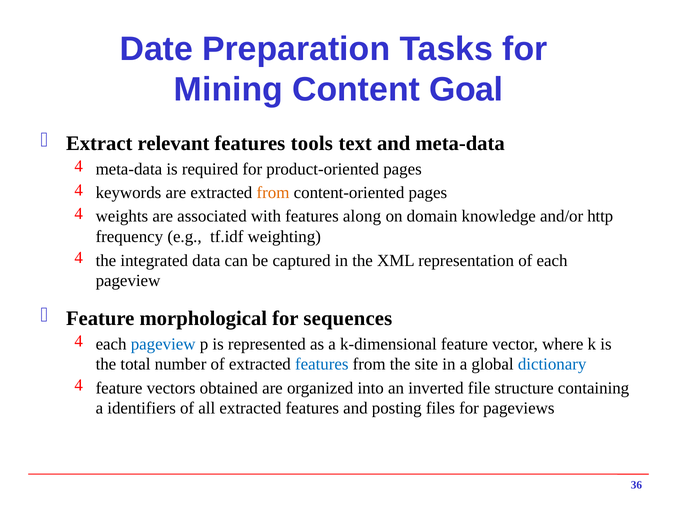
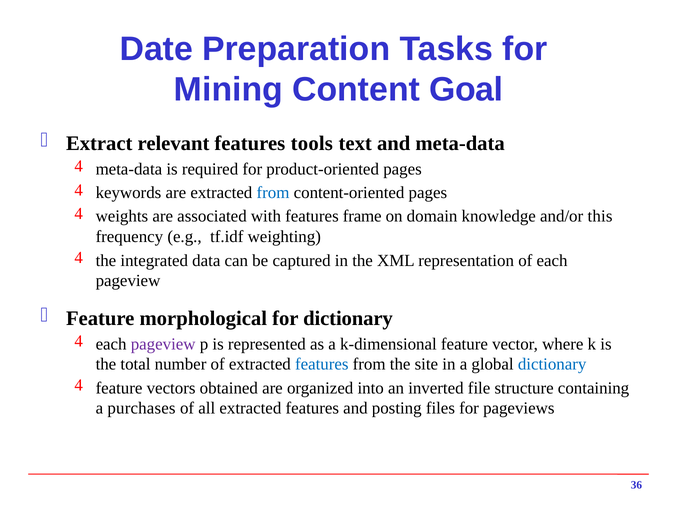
from at (273, 193) colour: orange -> blue
along: along -> frame
http: http -> this
for sequences: sequences -> dictionary
pageview at (163, 344) colour: blue -> purple
identifiers: identifiers -> purchases
